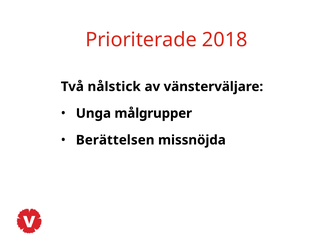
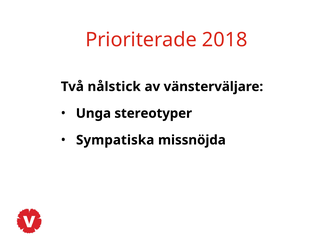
målgrupper: målgrupper -> stereotyper
Berättelsen: Berättelsen -> Sympatiska
